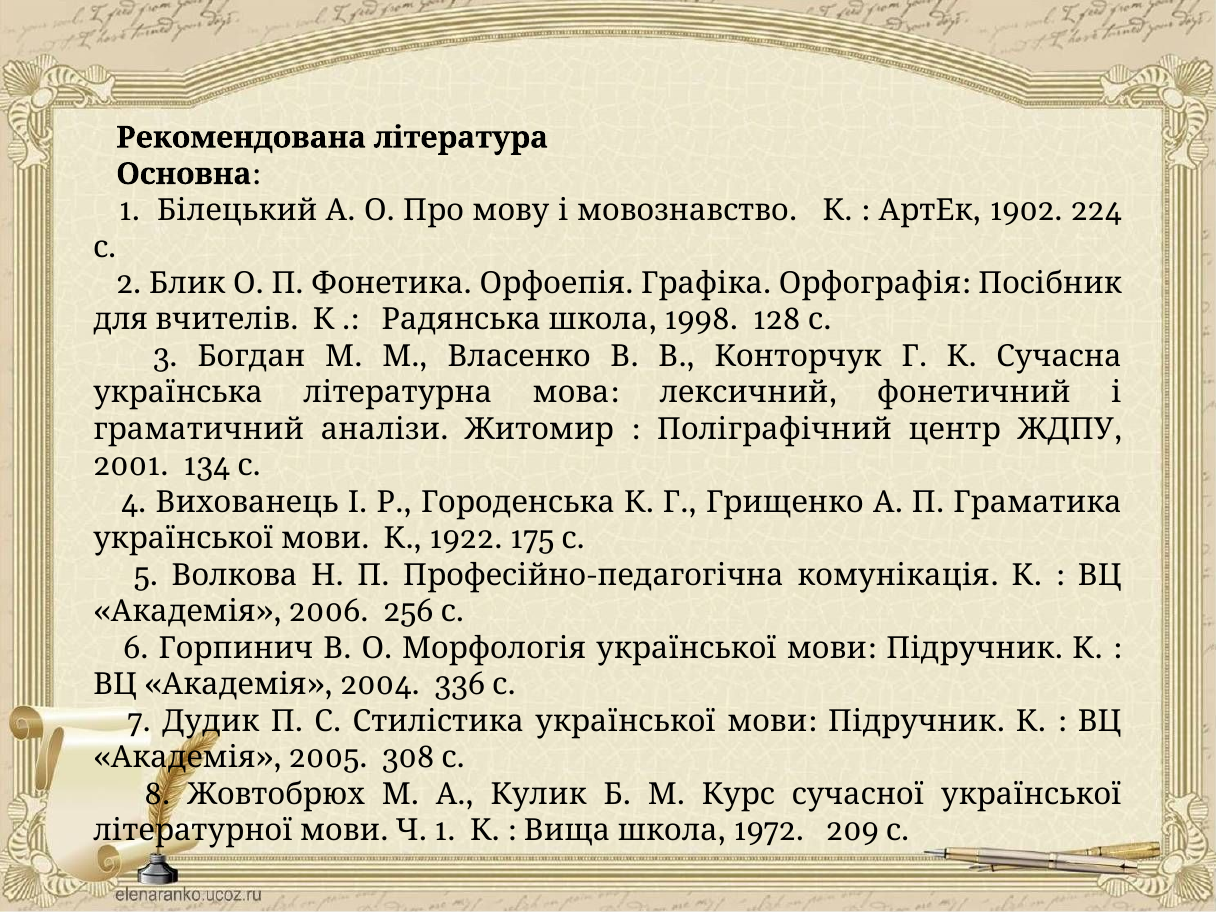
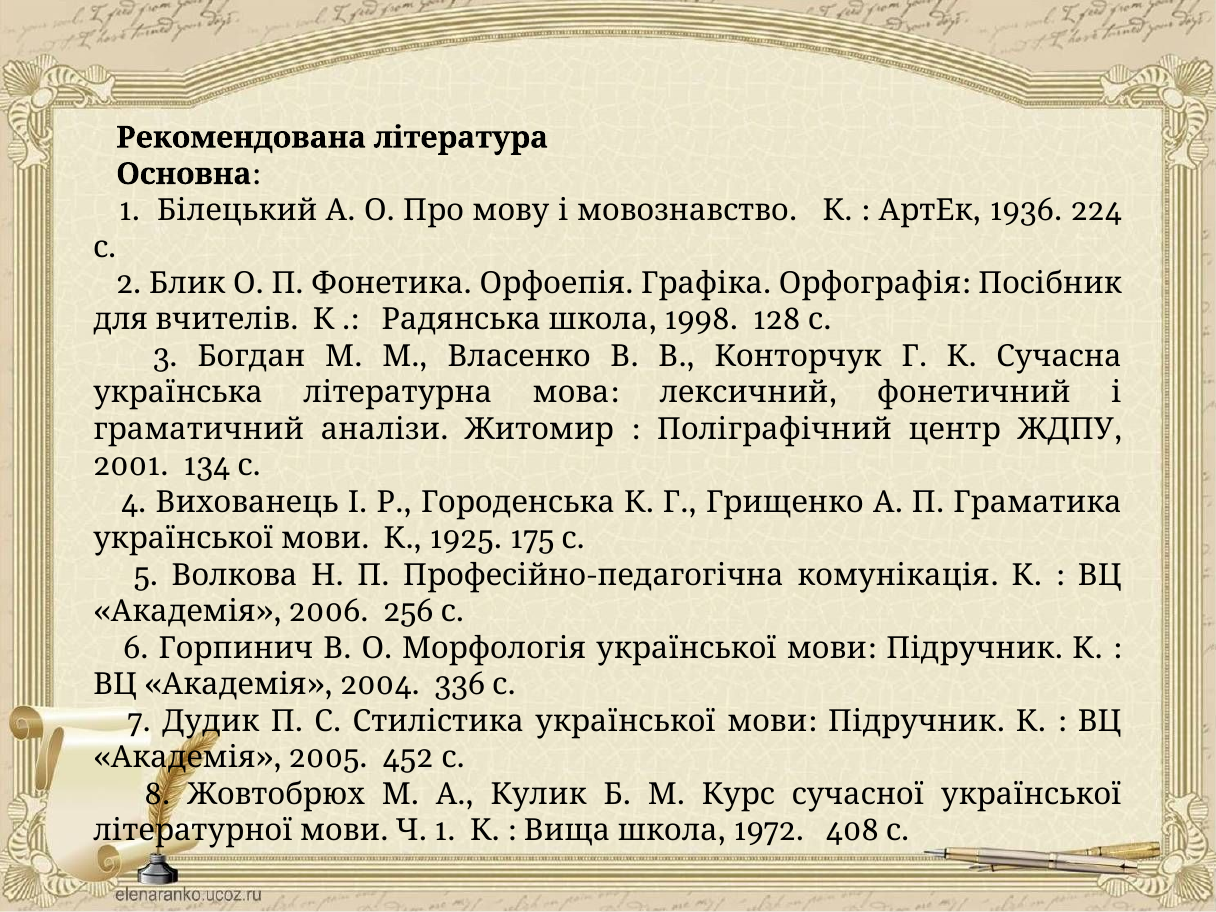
1902: 1902 -> 1936
1922: 1922 -> 1925
308: 308 -> 452
209: 209 -> 408
